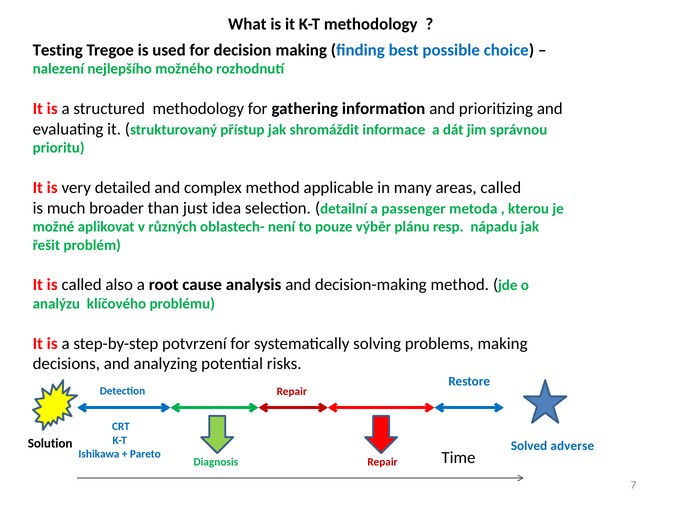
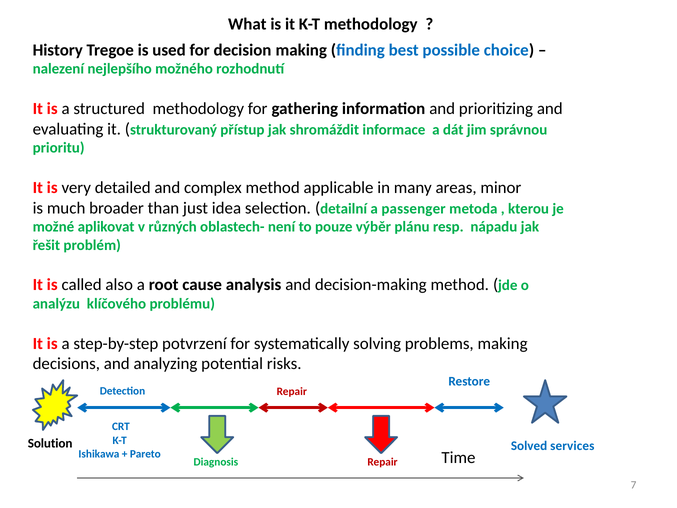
Testing: Testing -> History
areas called: called -> minor
adverse: adverse -> services
